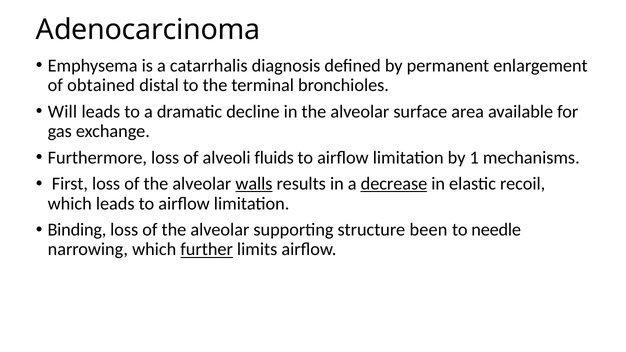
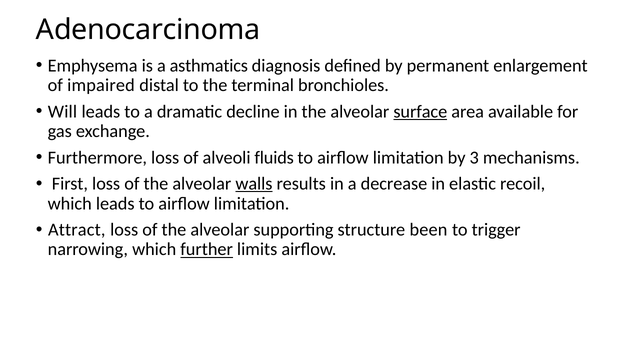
catarrhalis: catarrhalis -> asthmatics
obtained: obtained -> impaired
surface underline: none -> present
1: 1 -> 3
decrease underline: present -> none
Binding: Binding -> Attract
needle: needle -> trigger
